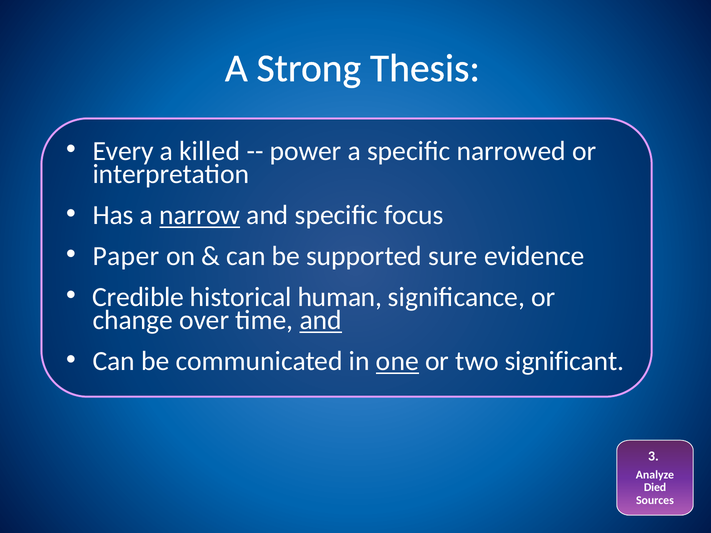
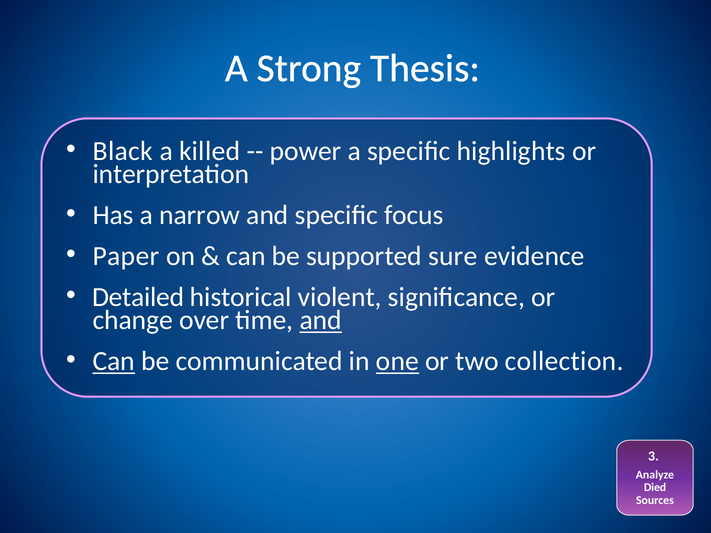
Every: Every -> Black
narrowed: narrowed -> highlights
narrow underline: present -> none
Credible: Credible -> Detailed
human: human -> violent
Can at (114, 361) underline: none -> present
significant: significant -> collection
